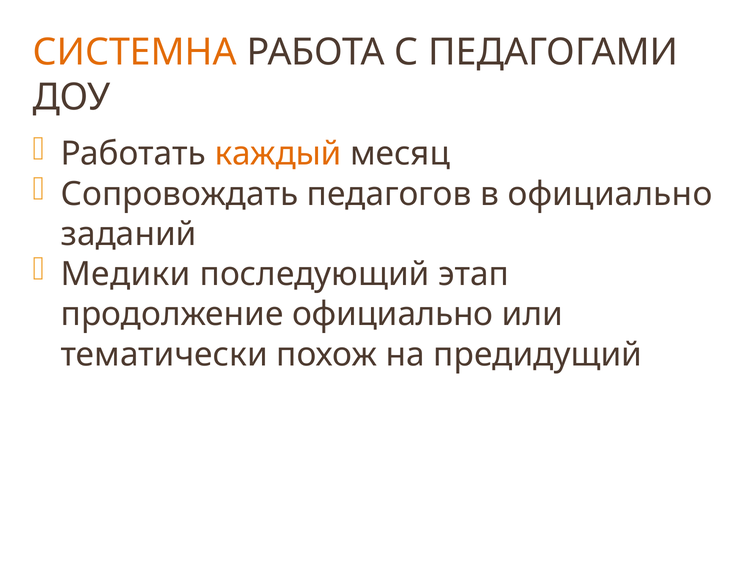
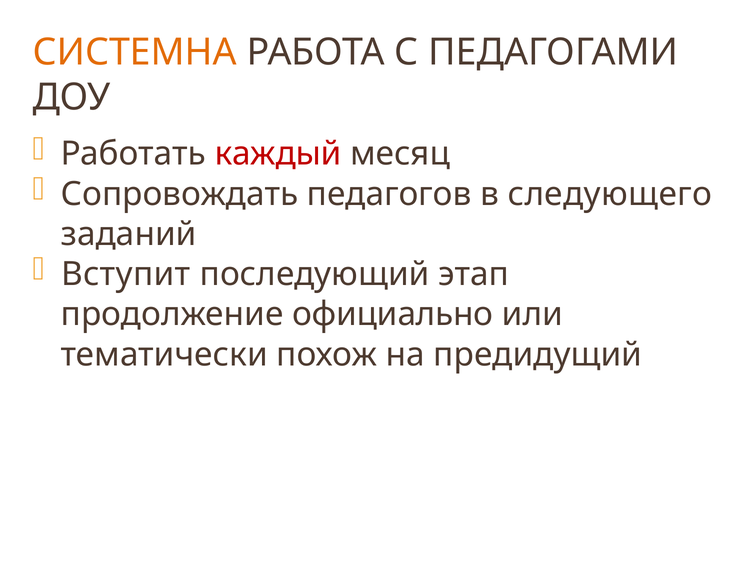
каждый colour: orange -> red
в официально: официально -> следующего
Медики: Медики -> Вступит
